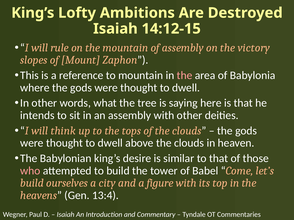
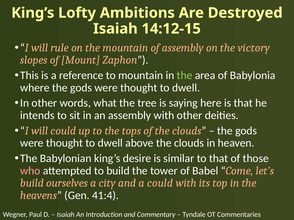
the at (185, 76) colour: pink -> light green
will think: think -> could
a figure: figure -> could
13:4: 13:4 -> 41:4
